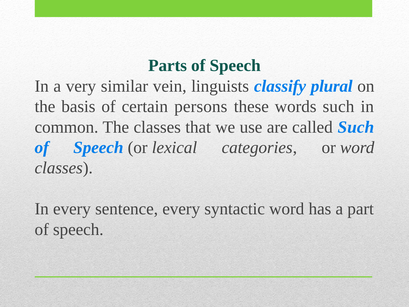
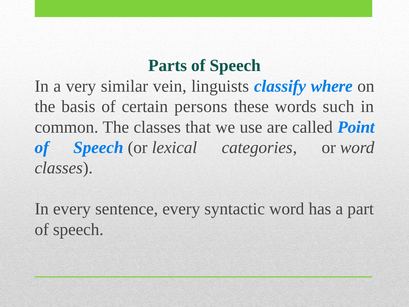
plural: plural -> where
called Such: Such -> Point
